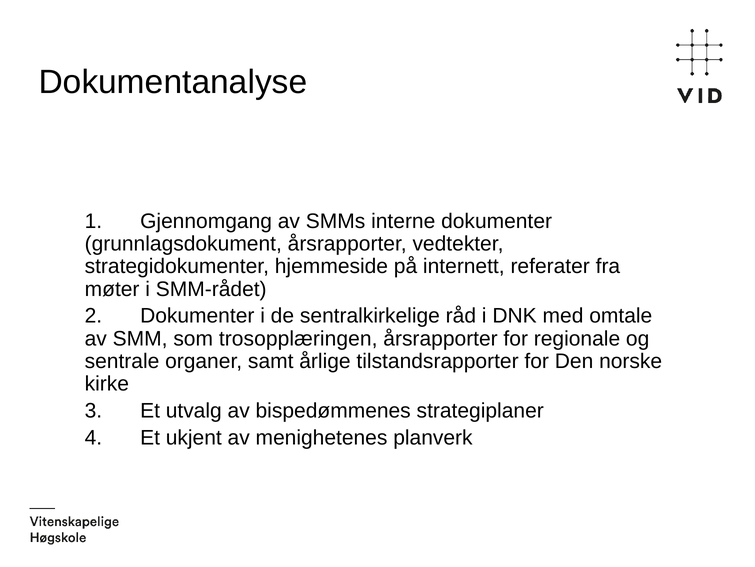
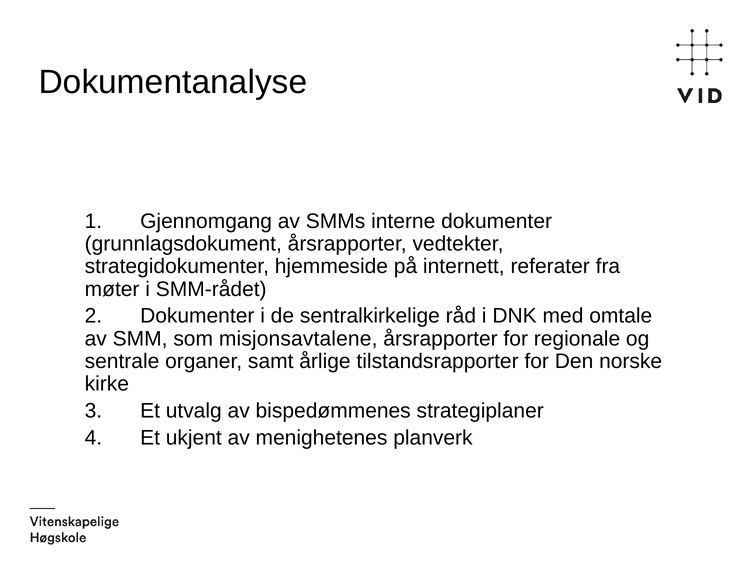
trosopplæringen: trosopplæringen -> misjonsavtalene
